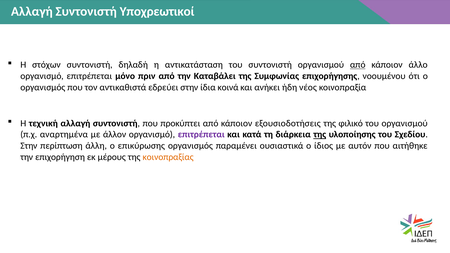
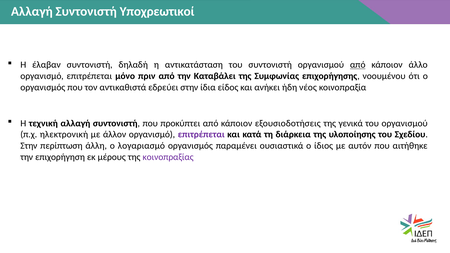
στόχων: στόχων -> έλαβαν
κοινά: κοινά -> είδος
φιλικό: φιλικό -> γενικά
αναρτημένα: αναρτημένα -> ηλεκτρονική
της at (320, 135) underline: present -> none
επικύρωσης: επικύρωσης -> λογαριασμό
κοινοπραξίας colour: orange -> purple
